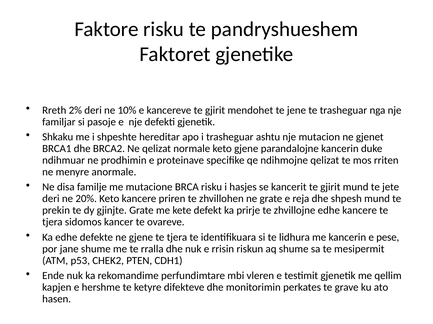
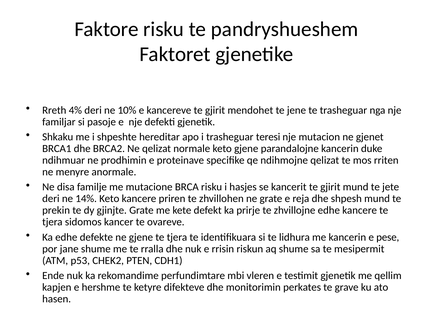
2%: 2% -> 4%
ashtu: ashtu -> teresi
20%: 20% -> 14%
